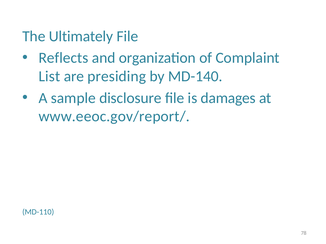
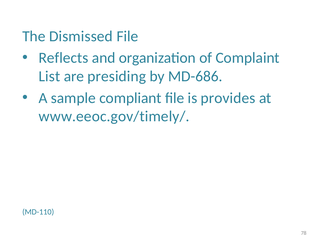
Ultimately: Ultimately -> Dismissed
MD-140: MD-140 -> MD-686
disclosure: disclosure -> compliant
damages: damages -> provides
www.eeoc.gov/report/: www.eeoc.gov/report/ -> www.eeoc.gov/timely/
